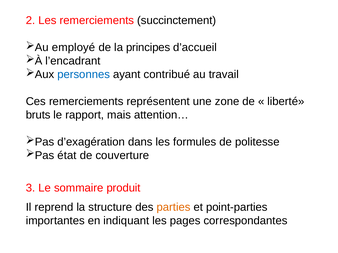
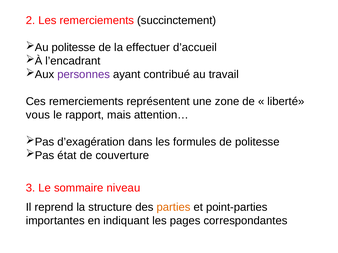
employé at (74, 48): employé -> politesse
principes: principes -> effectuer
personnes colour: blue -> purple
bruts: bruts -> vous
produit: produit -> niveau
